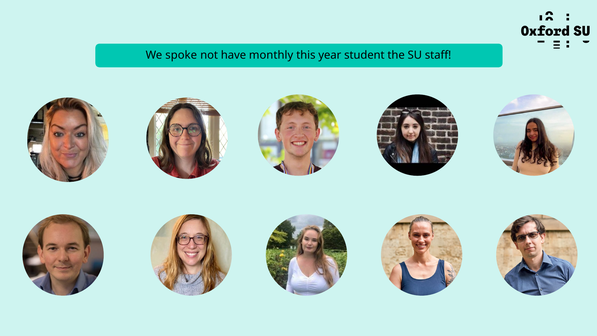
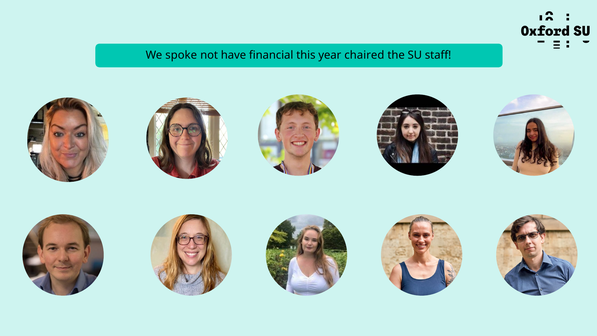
monthly: monthly -> financial
student: student -> chaired
